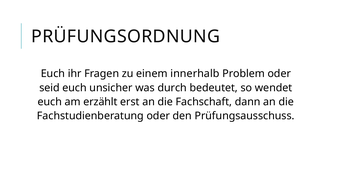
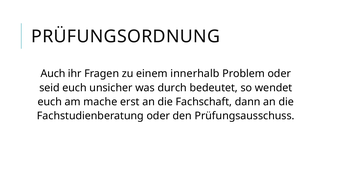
Euch at (53, 74): Euch -> Auch
erzählt: erzählt -> mache
